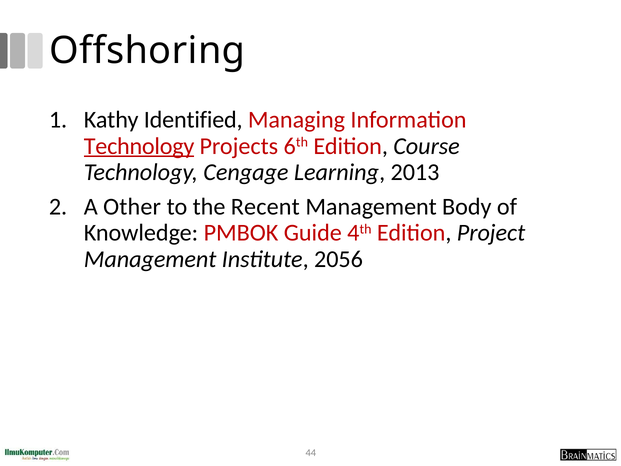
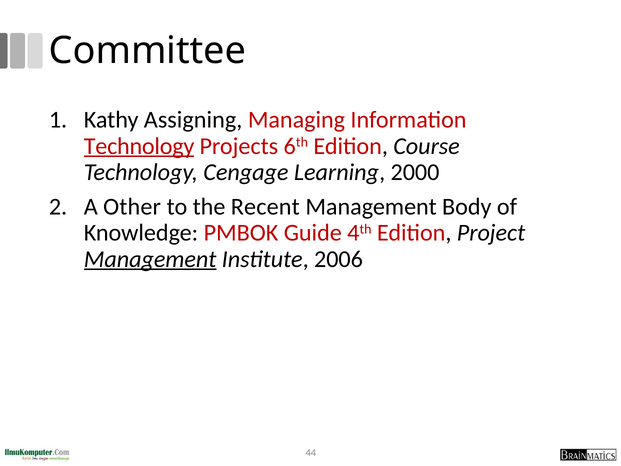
Offshoring: Offshoring -> Committee
Identified: Identified -> Assigning
2013: 2013 -> 2000
Management at (150, 259) underline: none -> present
2056: 2056 -> 2006
